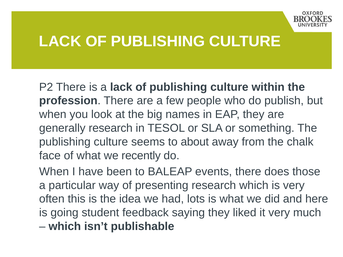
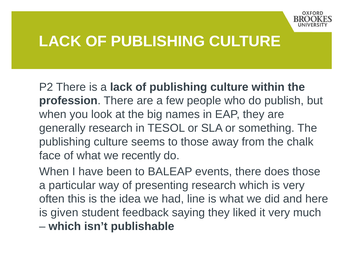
to about: about -> those
lots: lots -> line
going: going -> given
